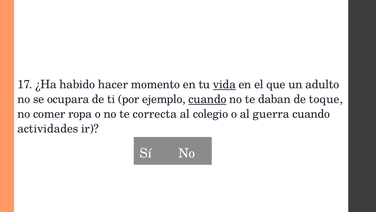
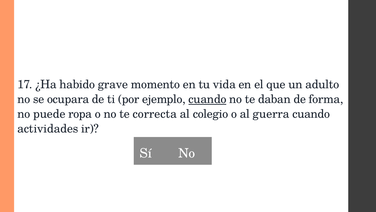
hacer: hacer -> grave
vida underline: present -> none
toque: toque -> forma
comer: comer -> puede
